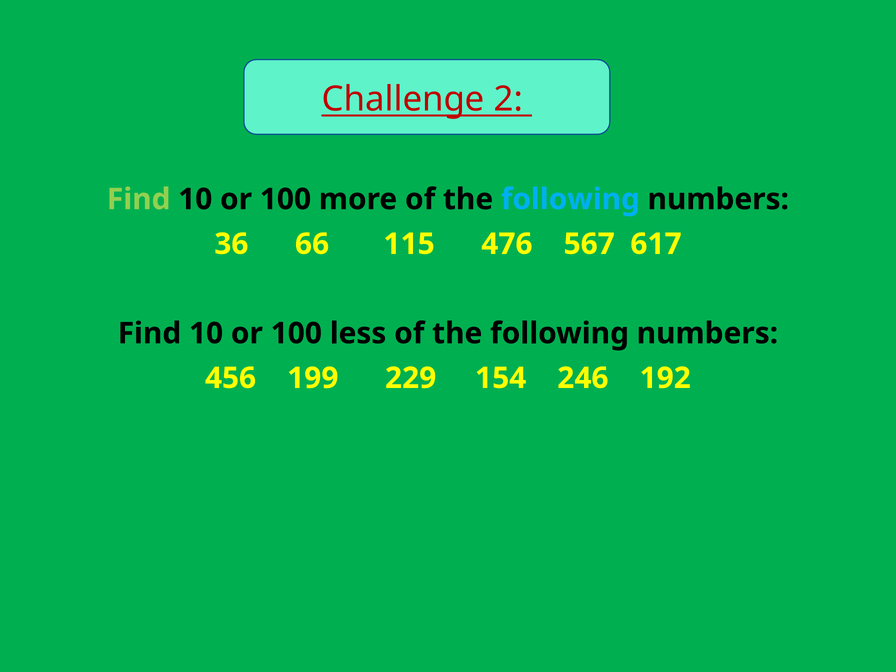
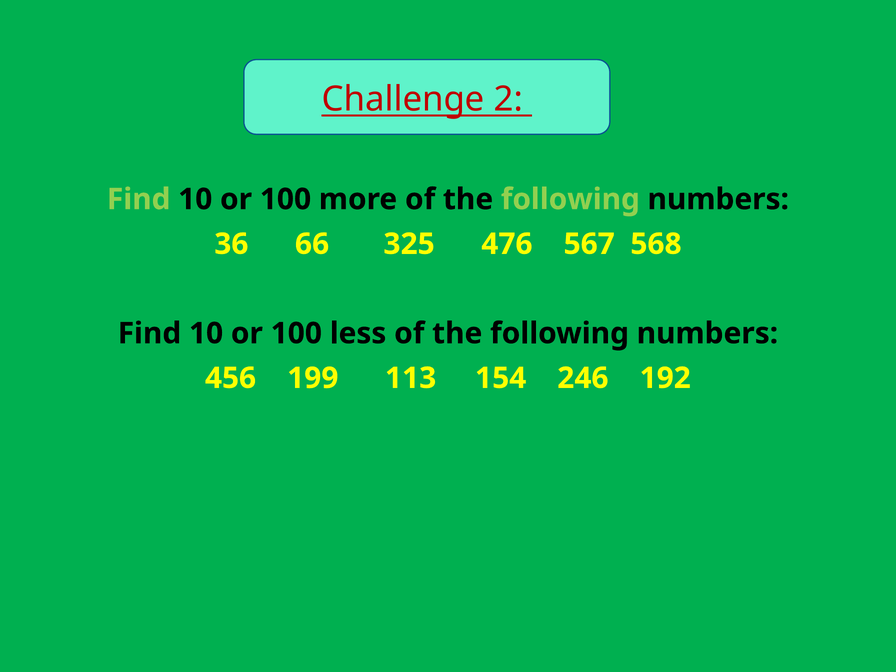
following at (570, 199) colour: light blue -> light green
115: 115 -> 325
617: 617 -> 568
229: 229 -> 113
